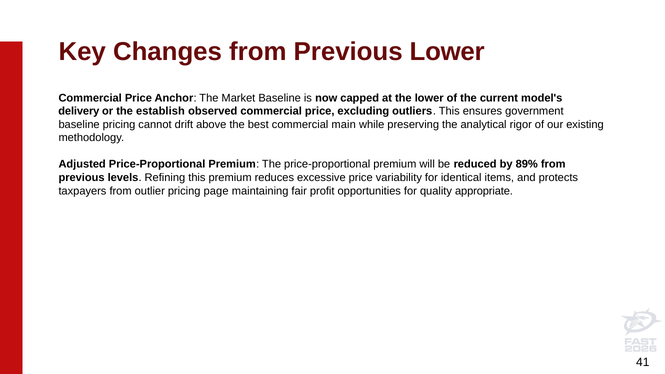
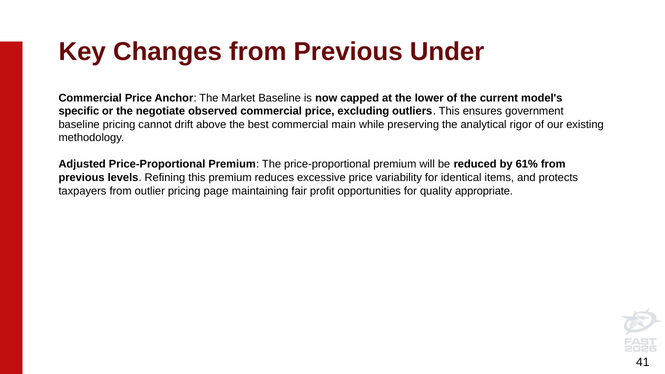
Previous Lower: Lower -> Under
delivery: delivery -> specific
establish: establish -> negotiate
89%: 89% -> 61%
